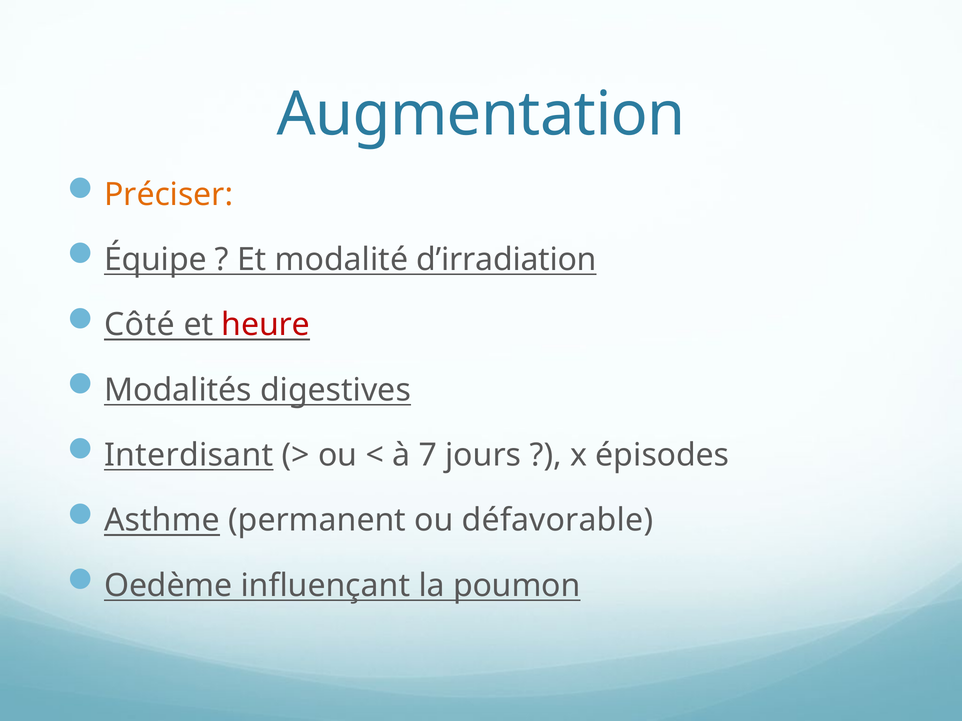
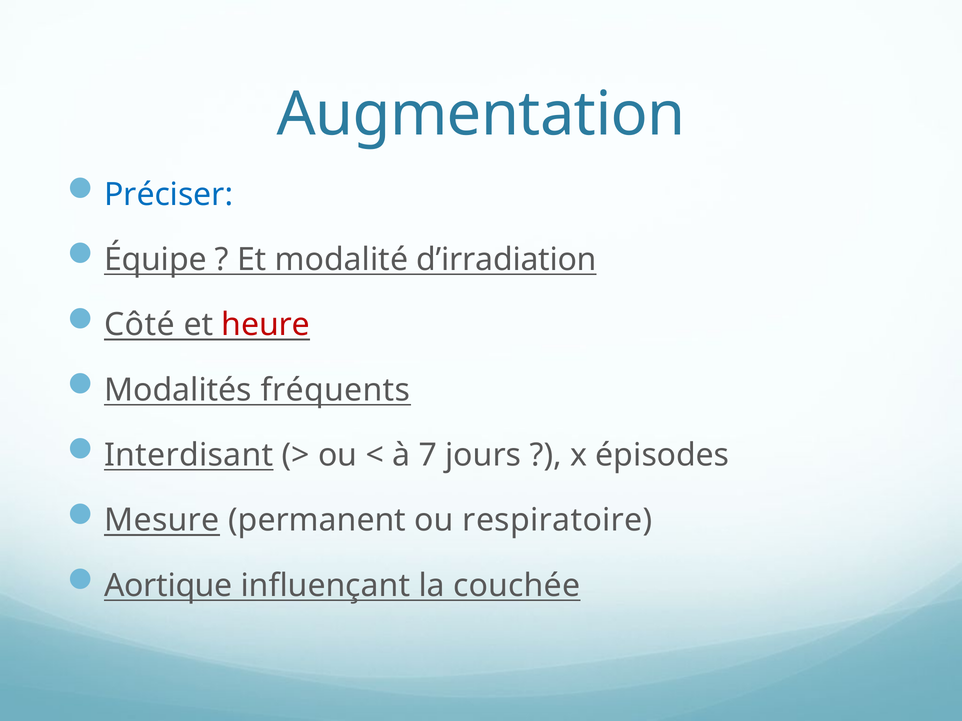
Préciser colour: orange -> blue
digestives: digestives -> fréquents
Asthme: Asthme -> Mesure
défavorable: défavorable -> respiratoire
Oedème: Oedème -> Aortique
poumon: poumon -> couchée
